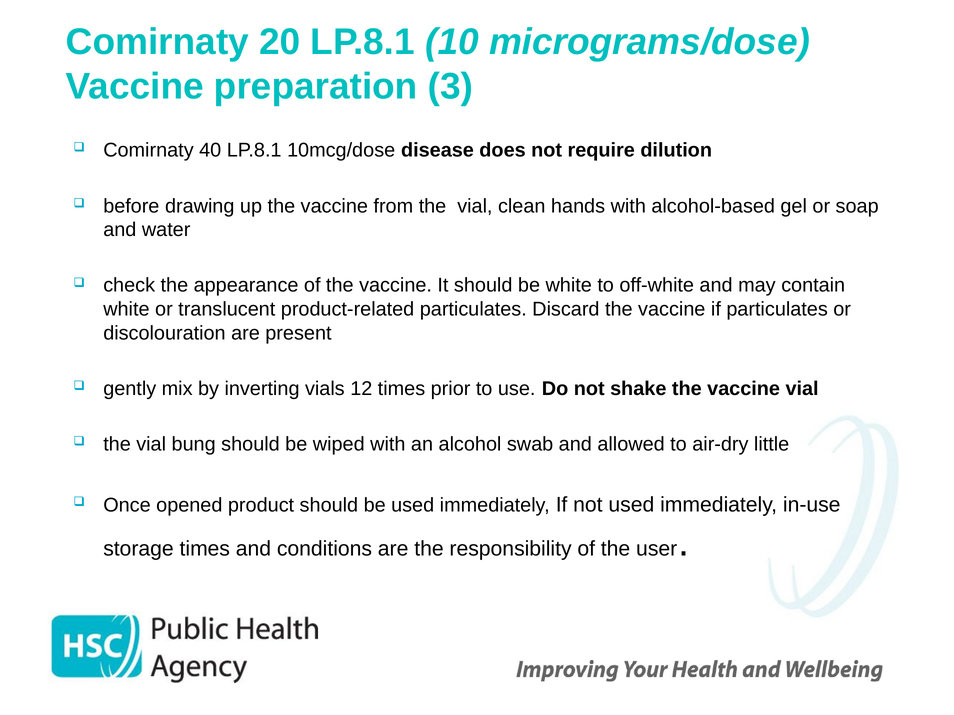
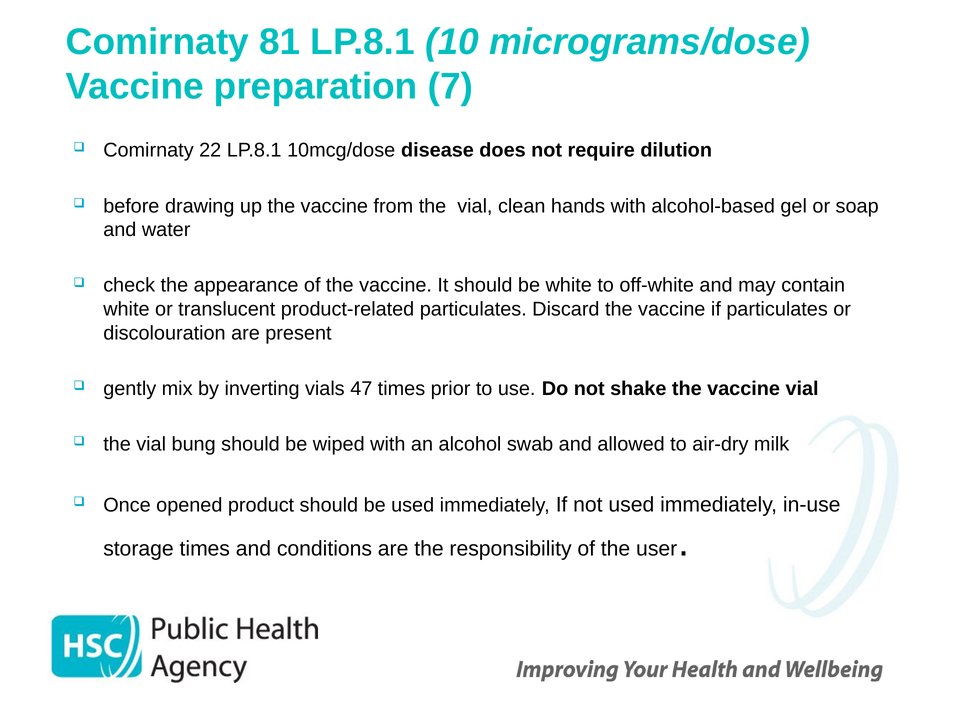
20: 20 -> 81
3: 3 -> 7
40: 40 -> 22
12: 12 -> 47
little: little -> milk
